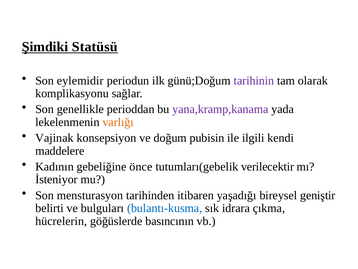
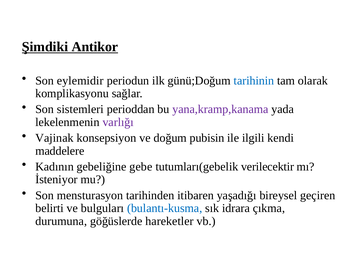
Statüsü: Statüsü -> Antikor
tarihinin colour: purple -> blue
genellikle: genellikle -> sistemleri
varlığı colour: orange -> purple
önce: önce -> gebe
geniştir: geniştir -> geçiren
hücrelerin: hücrelerin -> durumuna
basıncının: basıncının -> hareketler
